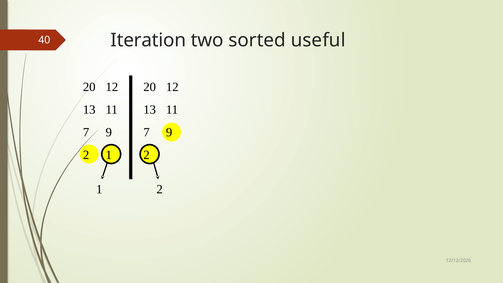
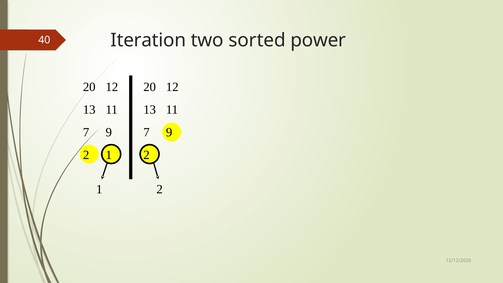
useful: useful -> power
